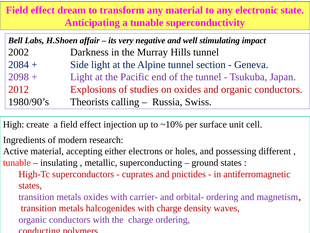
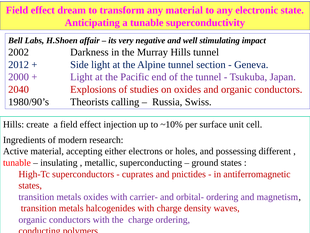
2084: 2084 -> 2012
2098: 2098 -> 2000
2012: 2012 -> 2040
High at (14, 124): High -> Hills
